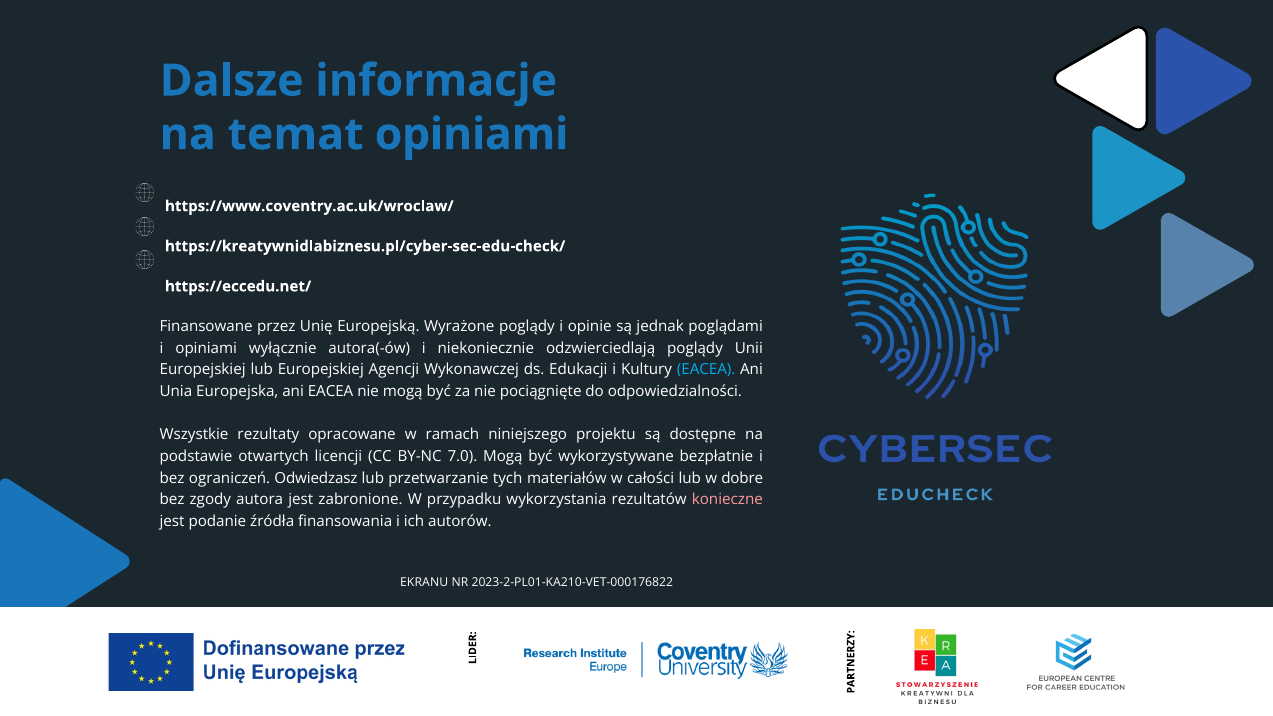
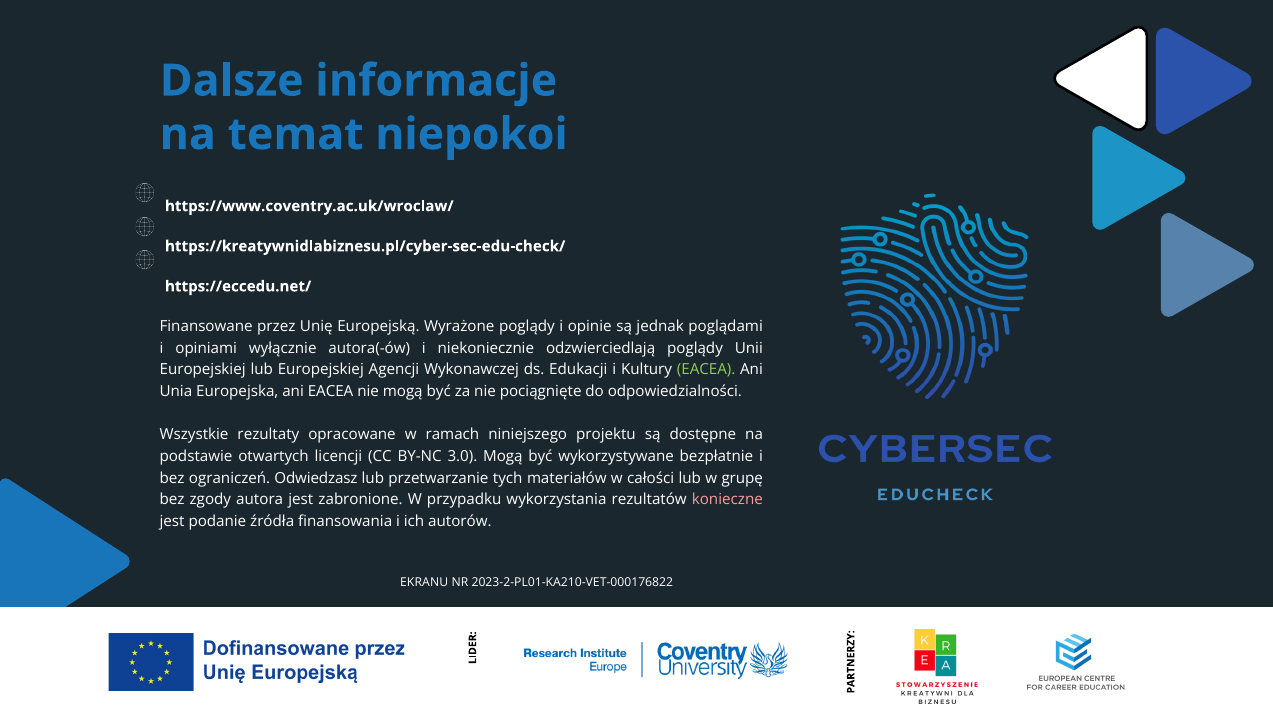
temat opiniami: opiniami -> niepokoi
EACEA at (706, 370) colour: light blue -> light green
7.0: 7.0 -> 3.0
dobre: dobre -> grupę
